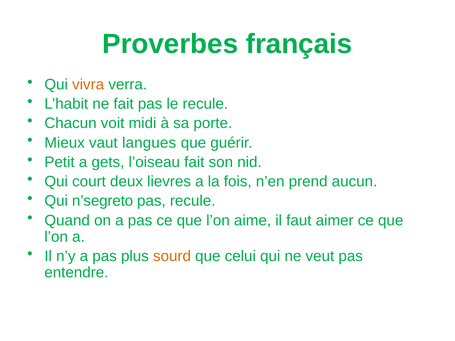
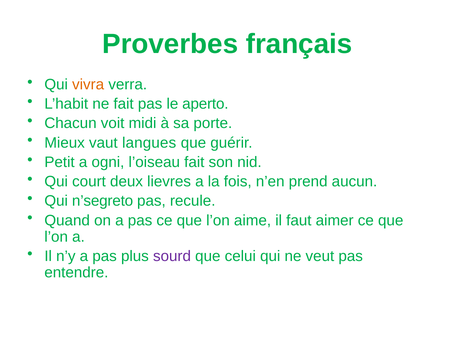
le recule: recule -> aperto
gets: gets -> ogni
sourd colour: orange -> purple
